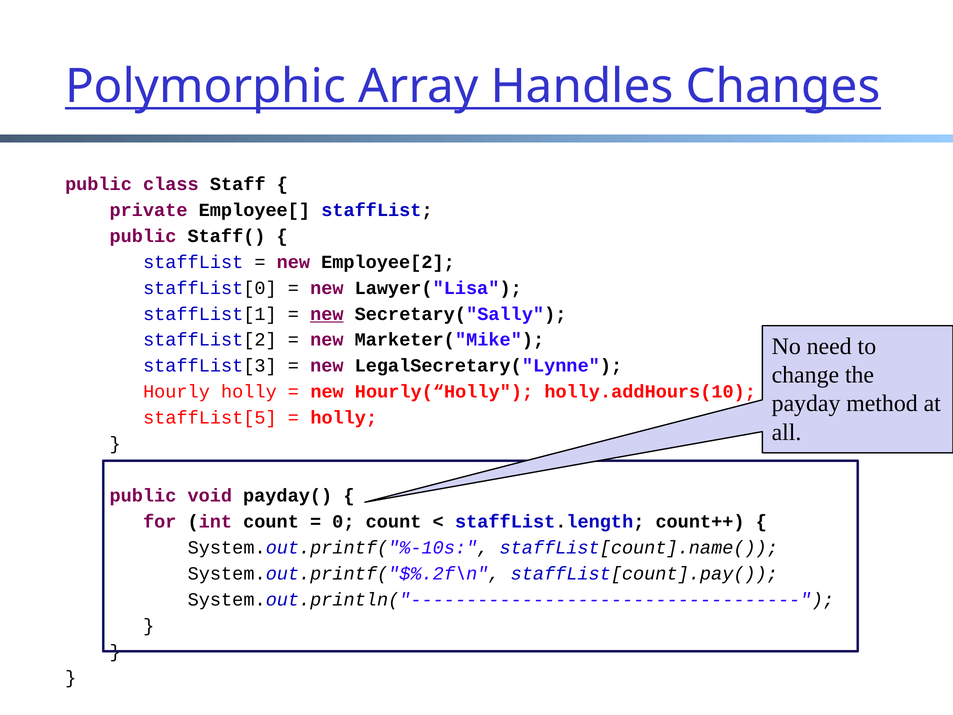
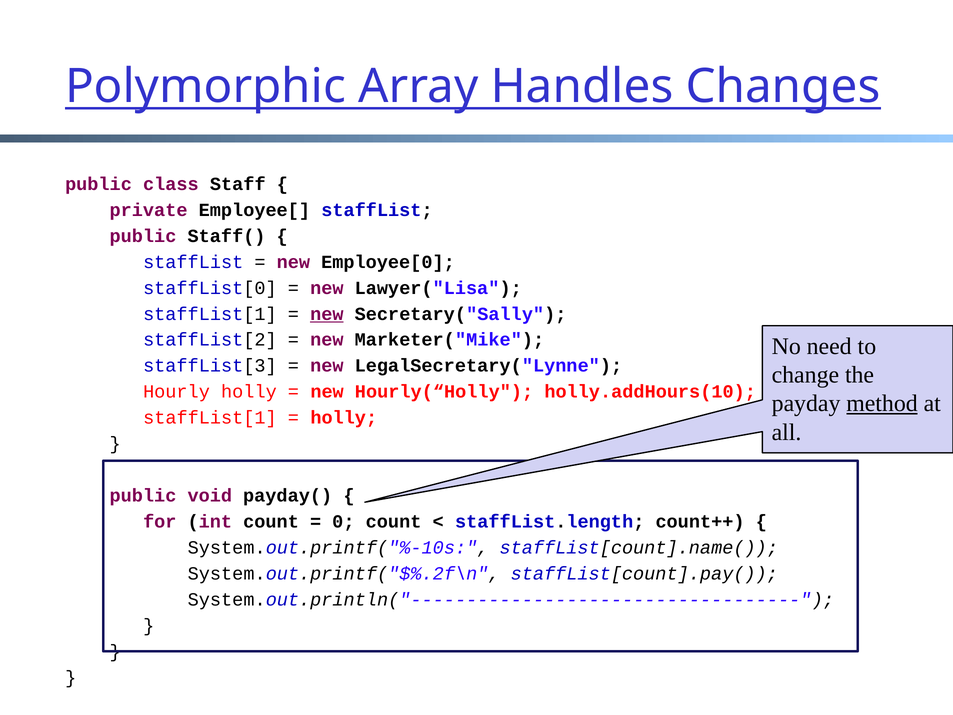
Employee[2: Employee[2 -> Employee[0
method underline: none -> present
staffList[5 at (210, 418): staffList[5 -> staffList[1
